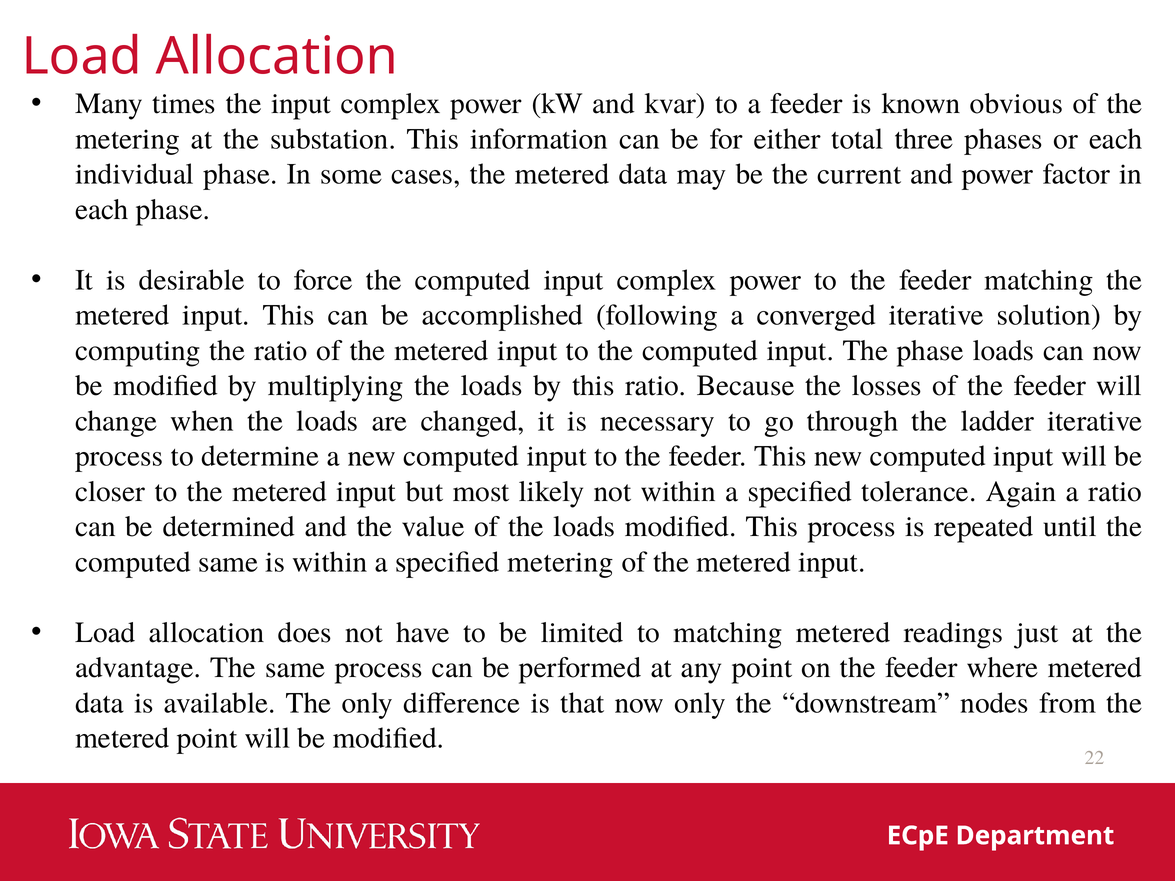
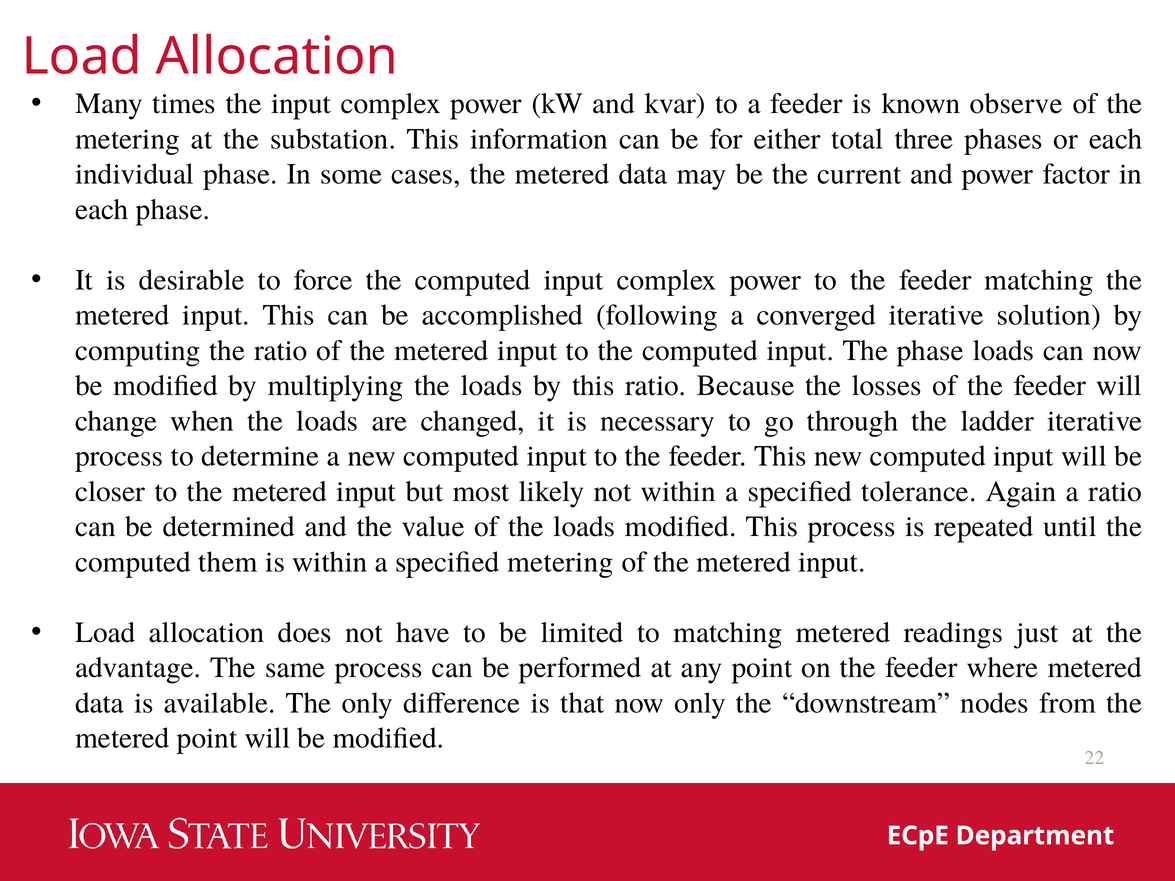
obvious: obvious -> observe
computed same: same -> them
